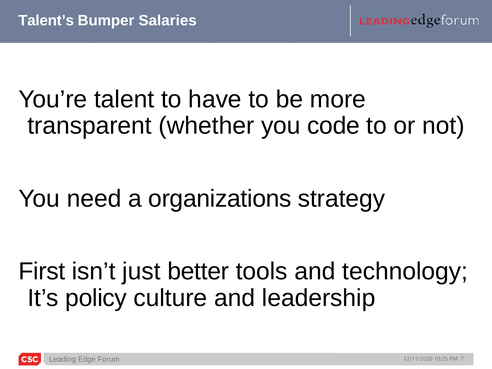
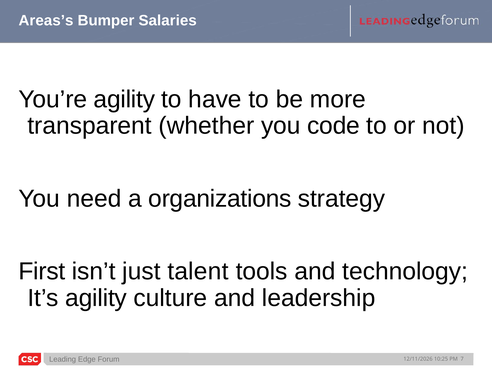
Talent’s: Talent’s -> Areas’s
You’re talent: talent -> agility
better: better -> talent
It’s policy: policy -> agility
